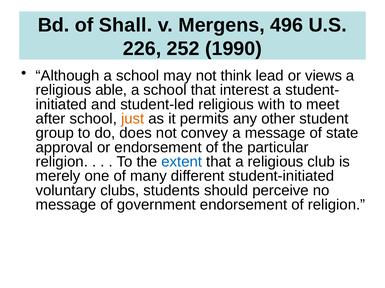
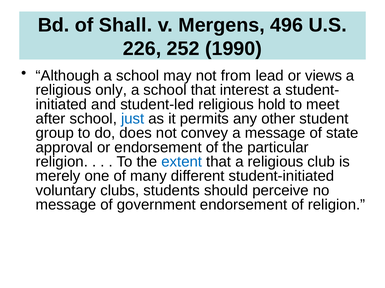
think: think -> from
able: able -> only
with: with -> hold
just colour: orange -> blue
